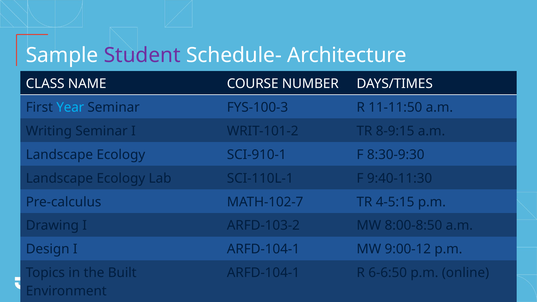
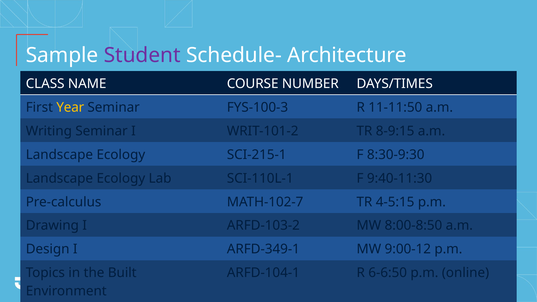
Year colour: light blue -> yellow
SCI-910-1: SCI-910-1 -> SCI-215-1
I ARFD-104-1: ARFD-104-1 -> ARFD-349-1
